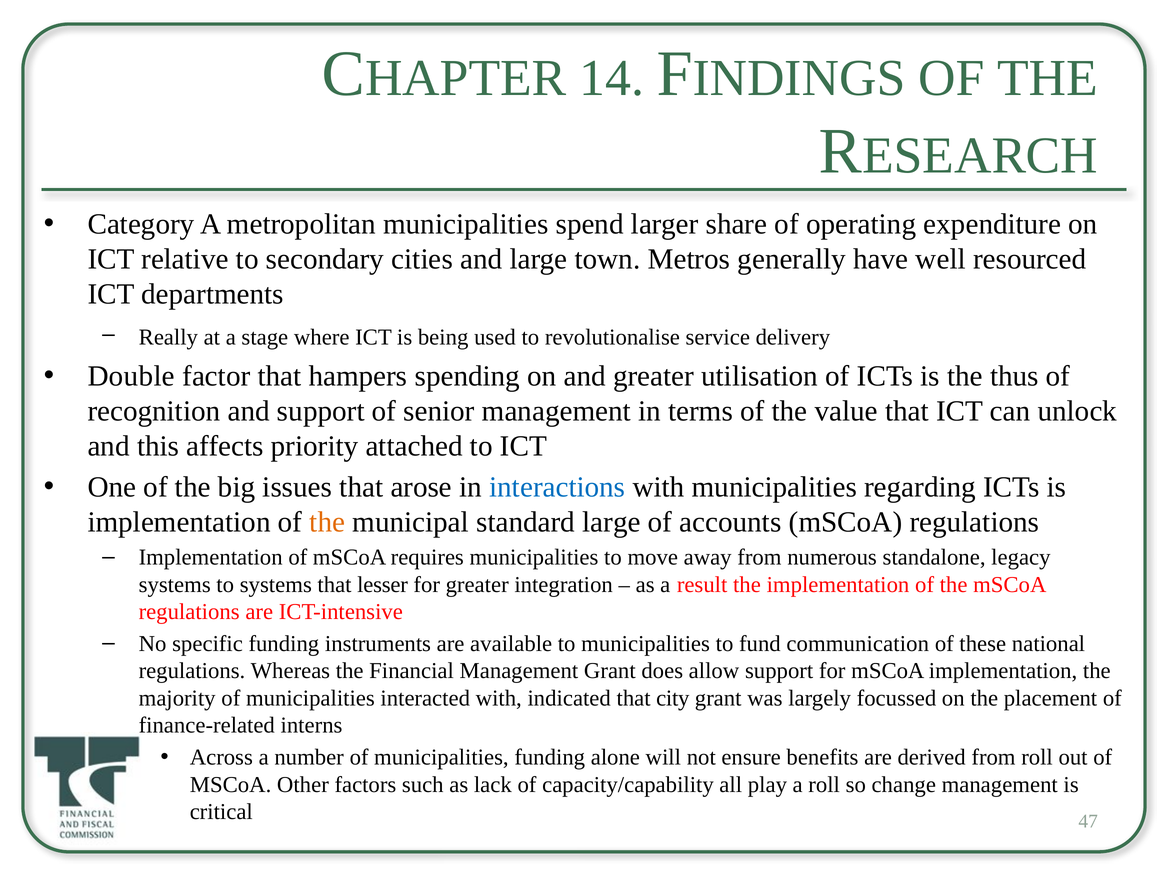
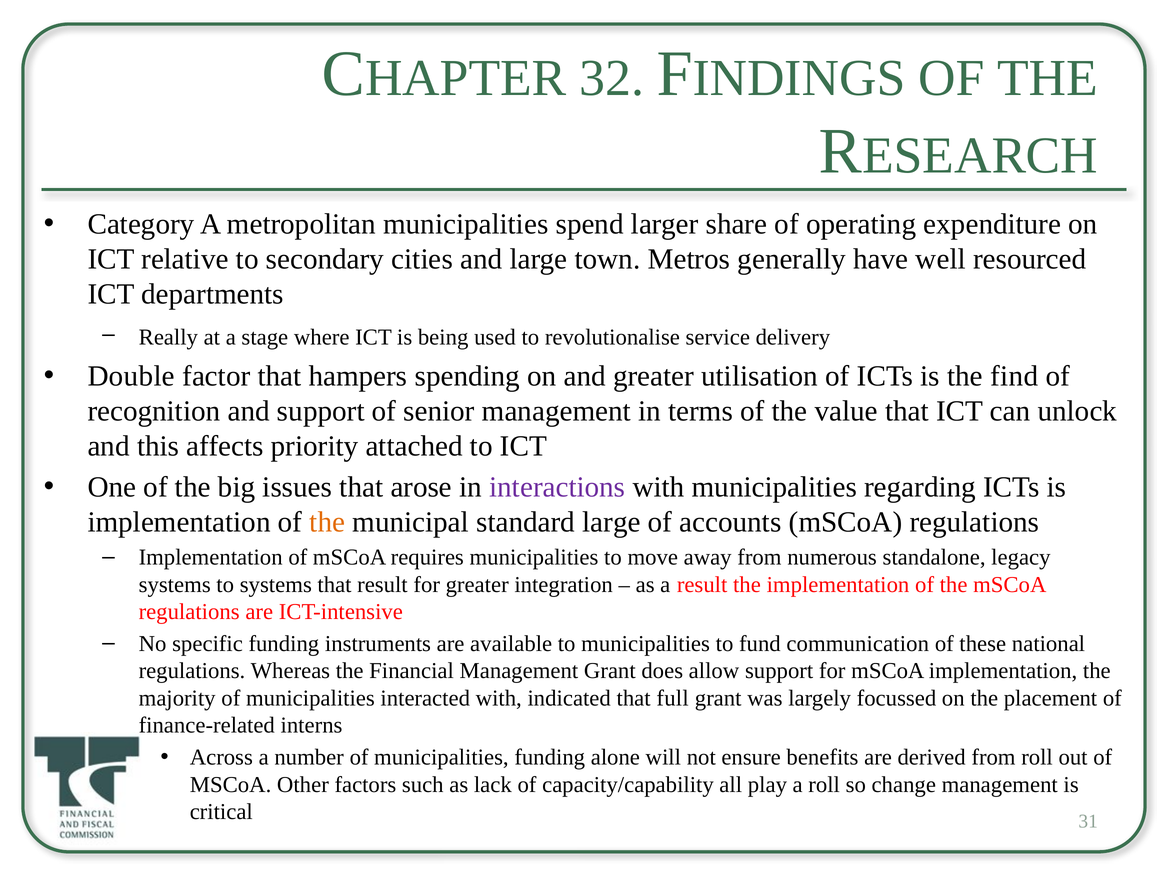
14: 14 -> 32
thus: thus -> find
interactions colour: blue -> purple
that lesser: lesser -> result
city: city -> full
47: 47 -> 31
